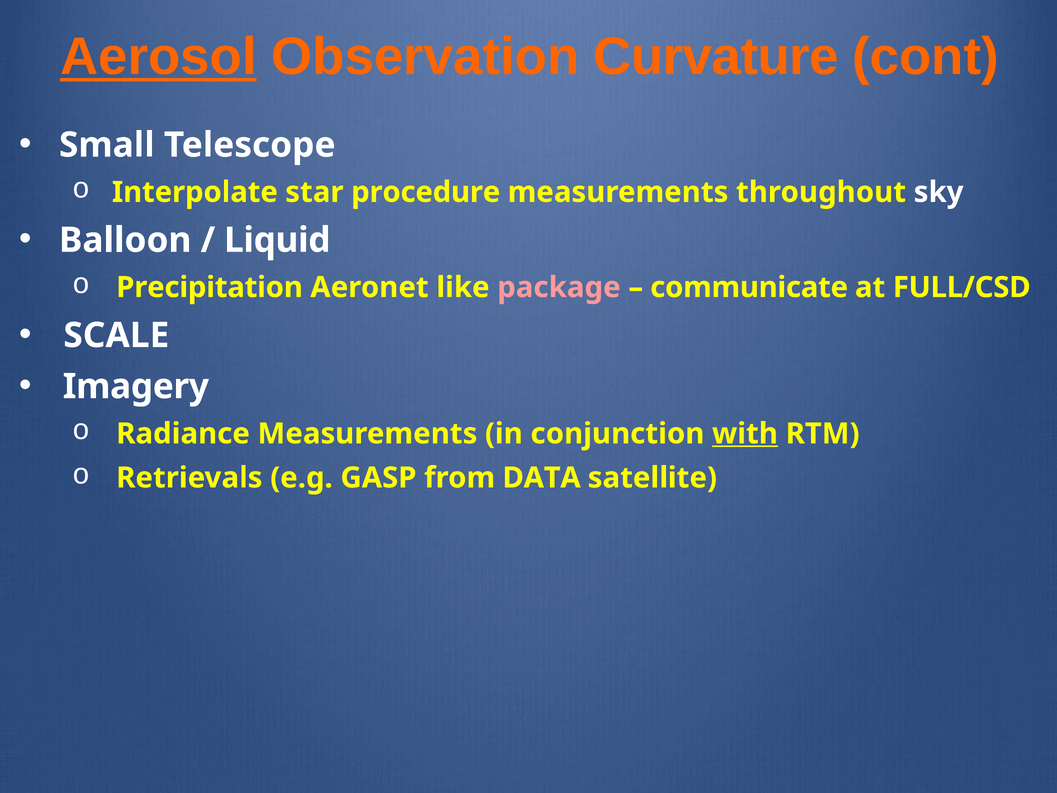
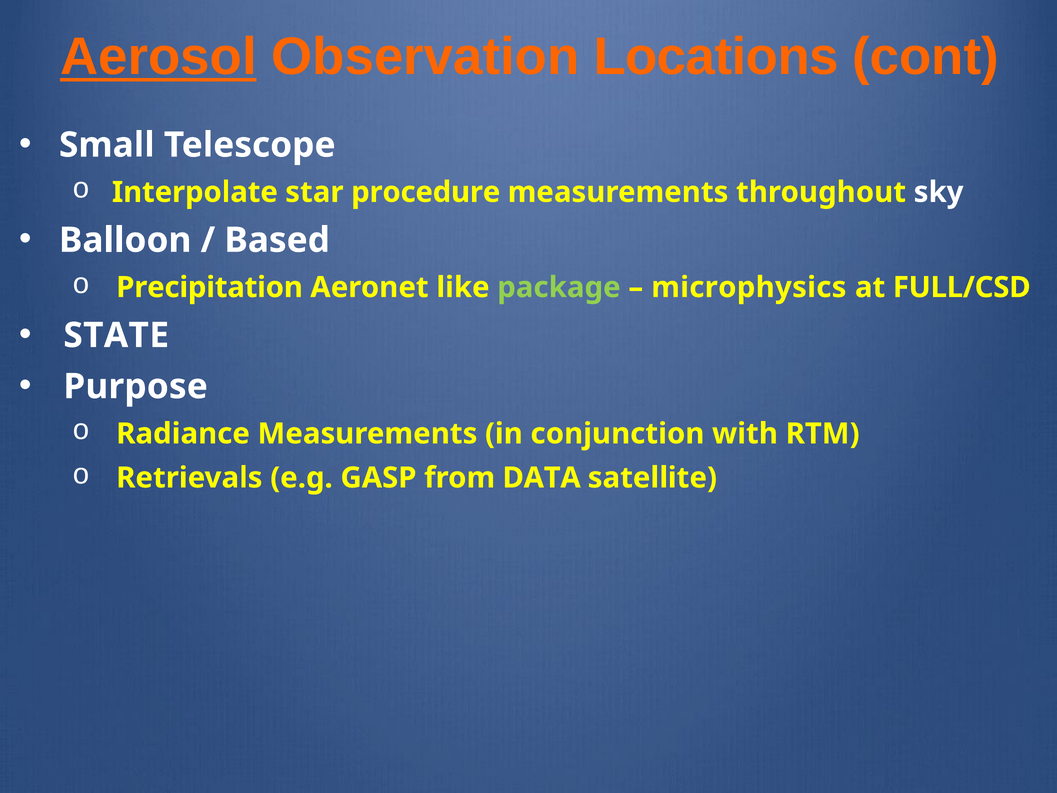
Curvature: Curvature -> Locations
Liquid: Liquid -> Based
package colour: pink -> light green
communicate: communicate -> microphysics
SCALE: SCALE -> STATE
Imagery: Imagery -> Purpose
with underline: present -> none
